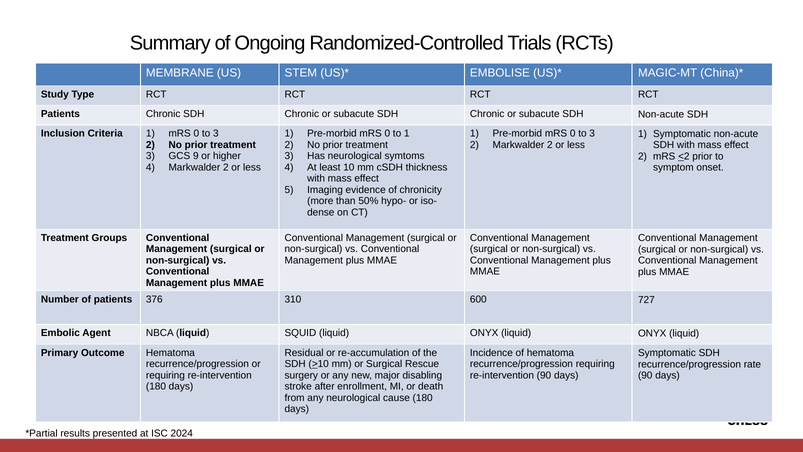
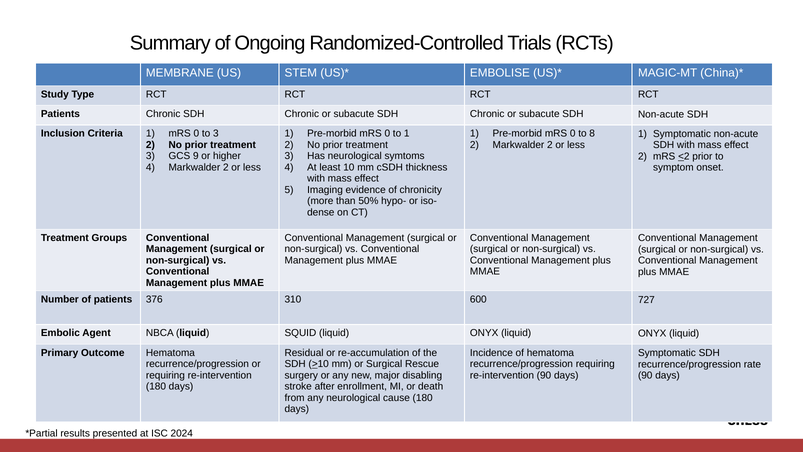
3 at (592, 134): 3 -> 8
